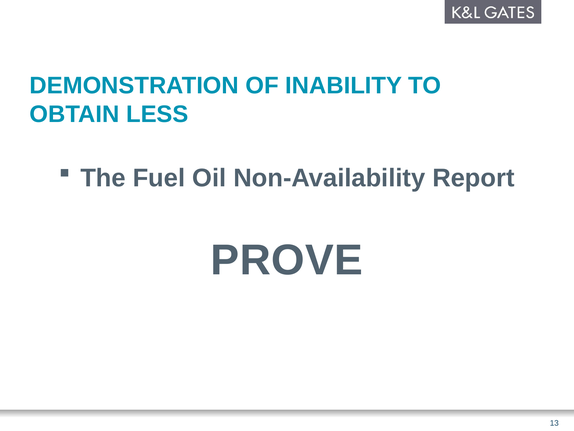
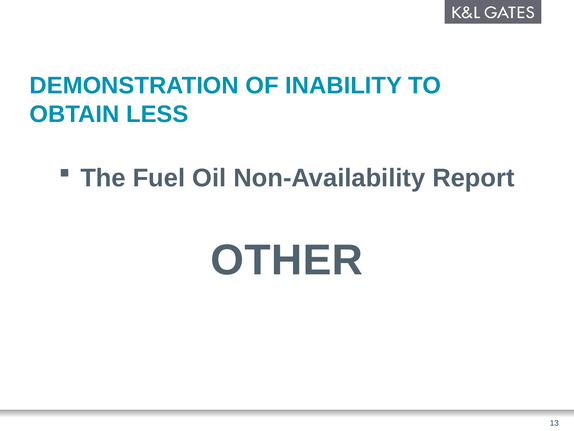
PROVE: PROVE -> OTHER
